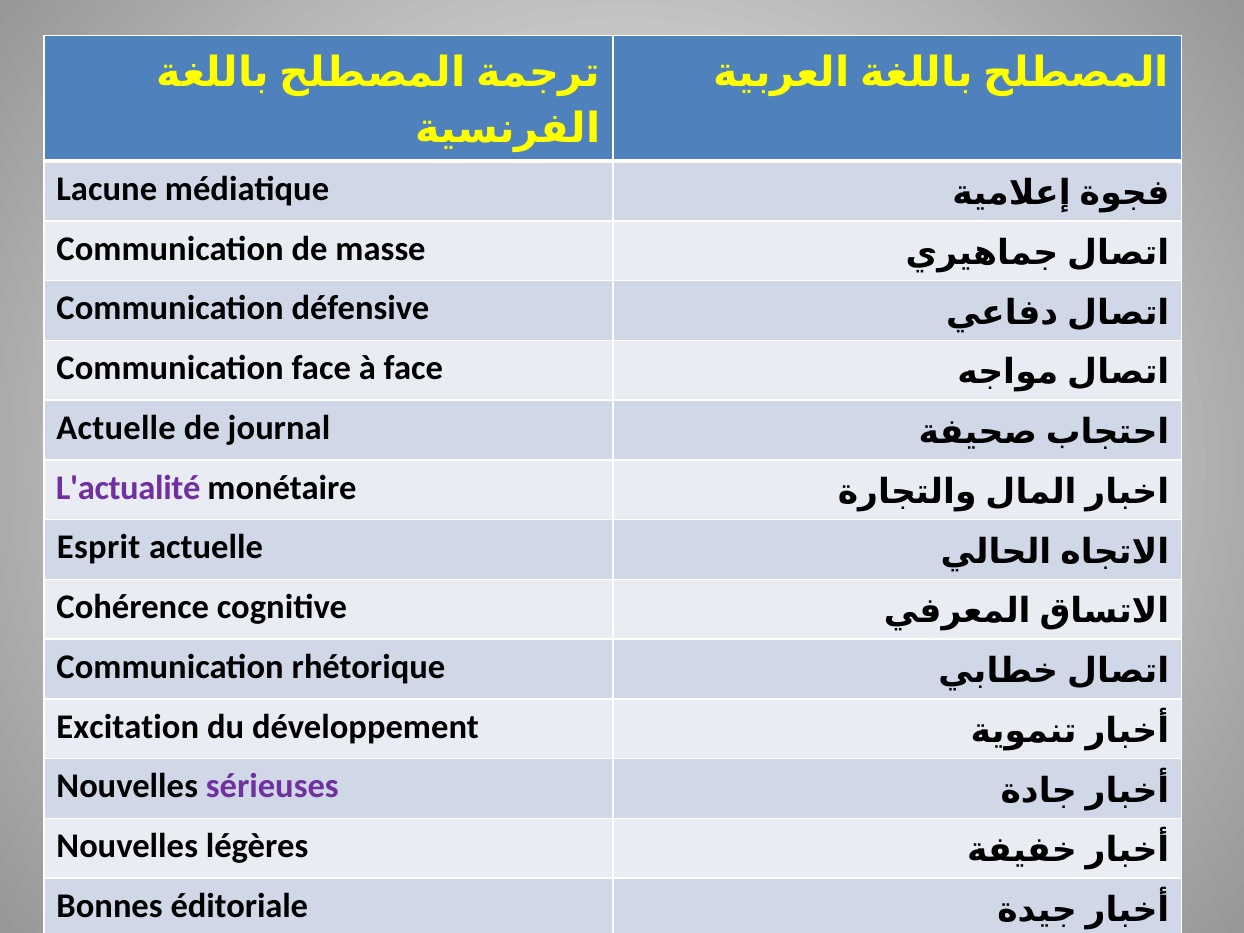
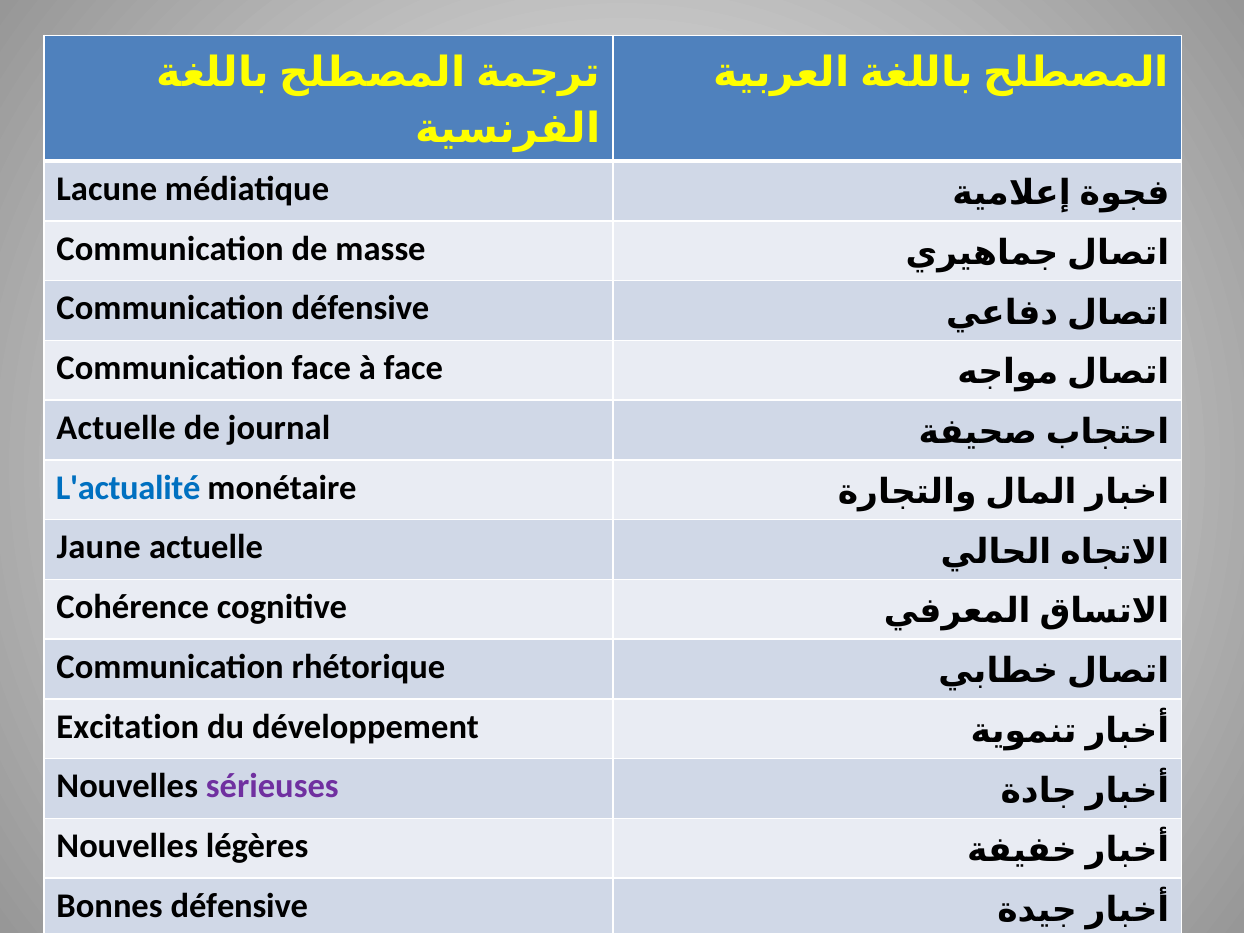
L'actualité colour: purple -> blue
Esprit: Esprit -> Jaune
Bonnes éditoriale: éditoriale -> défensive
